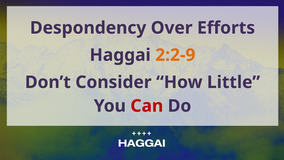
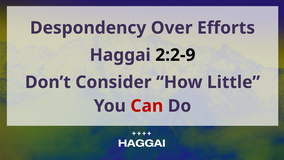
2:2-9 colour: orange -> black
